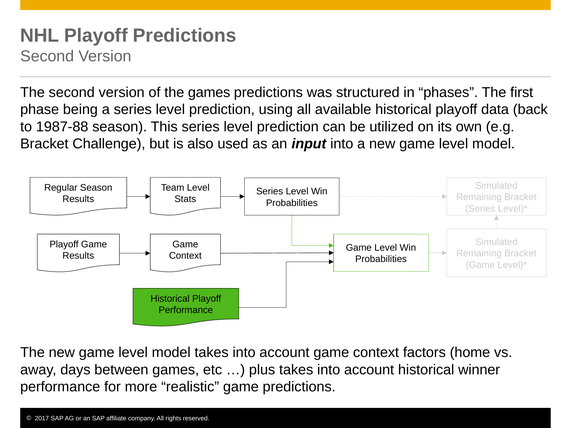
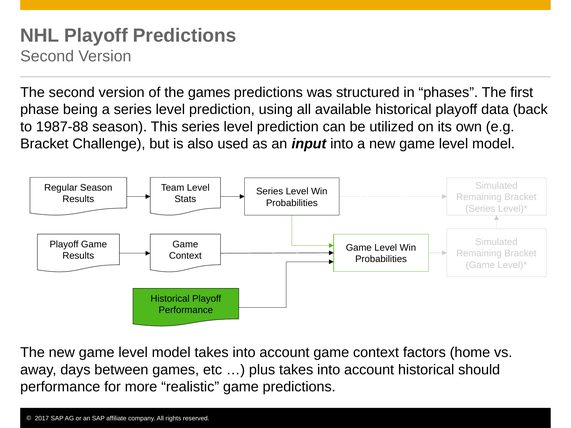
winner: winner -> should
